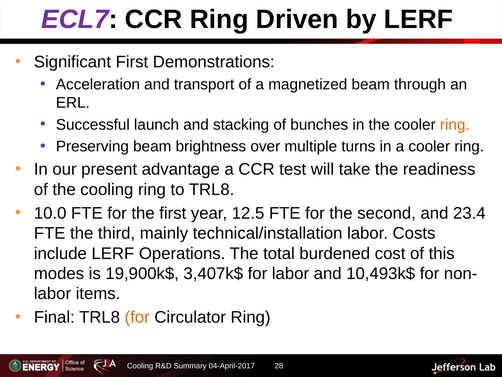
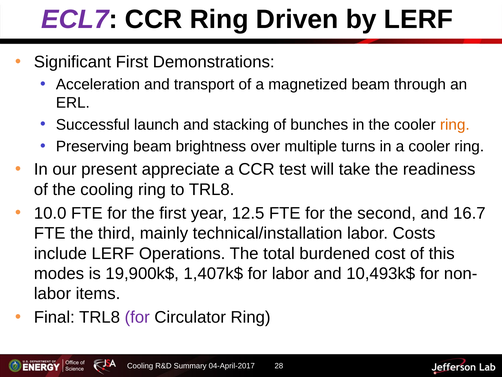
advantage: advantage -> appreciate
23.4: 23.4 -> 16.7
3,407k$: 3,407k$ -> 1,407k$
for at (137, 317) colour: orange -> purple
